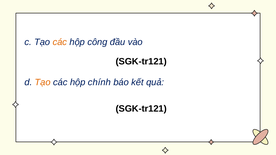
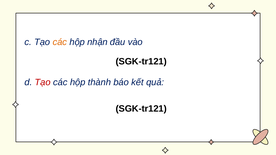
công: công -> nhận
Tạo at (43, 82) colour: orange -> red
chính: chính -> thành
